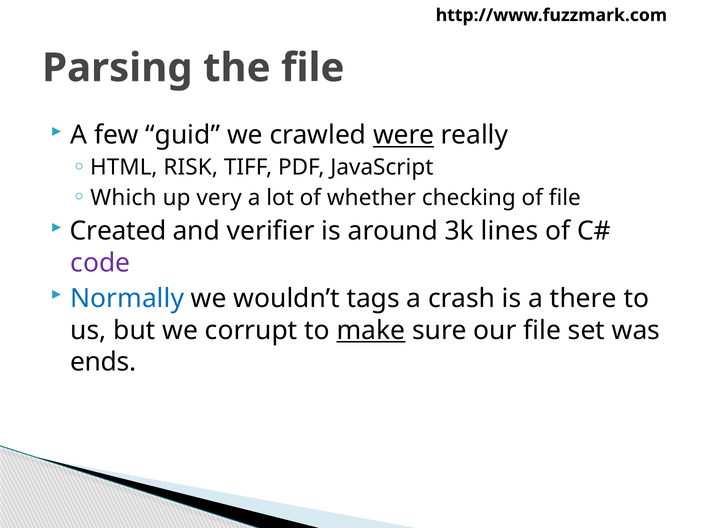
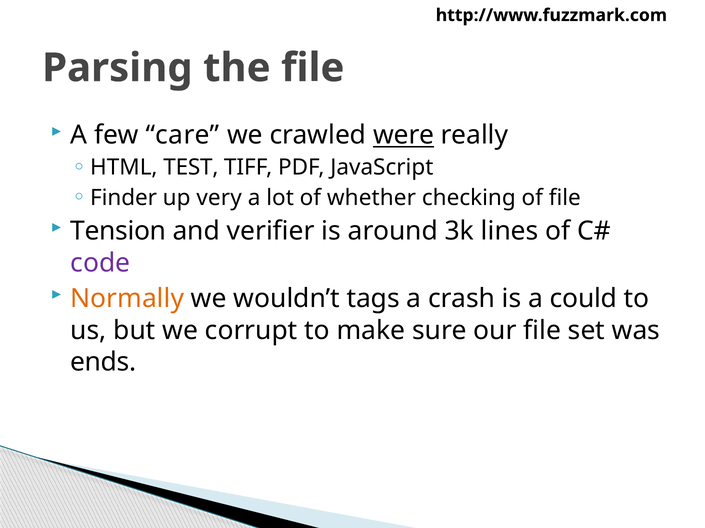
guid: guid -> care
RISK: RISK -> TEST
Which: Which -> Finder
Created: Created -> Tension
Normally colour: blue -> orange
there: there -> could
make underline: present -> none
